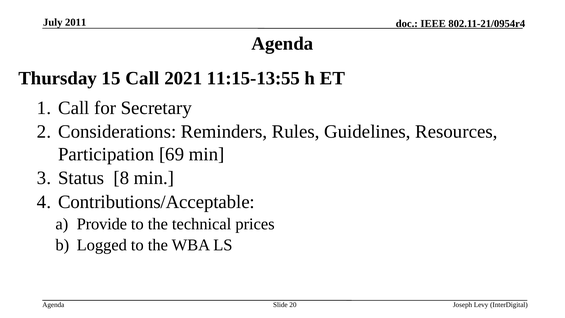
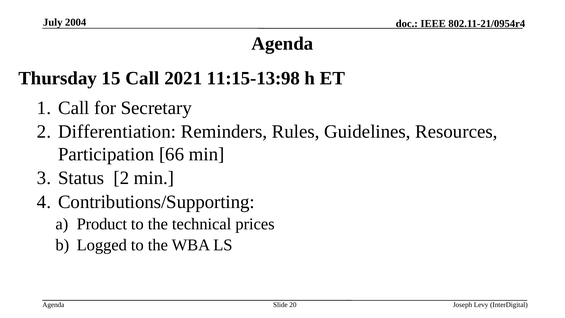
2011: 2011 -> 2004
11:15-13:55: 11:15-13:55 -> 11:15-13:98
Considerations: Considerations -> Differentiation
69: 69 -> 66
Status 8: 8 -> 2
Contributions/Acceptable: Contributions/Acceptable -> Contributions/Supporting
Provide: Provide -> Product
